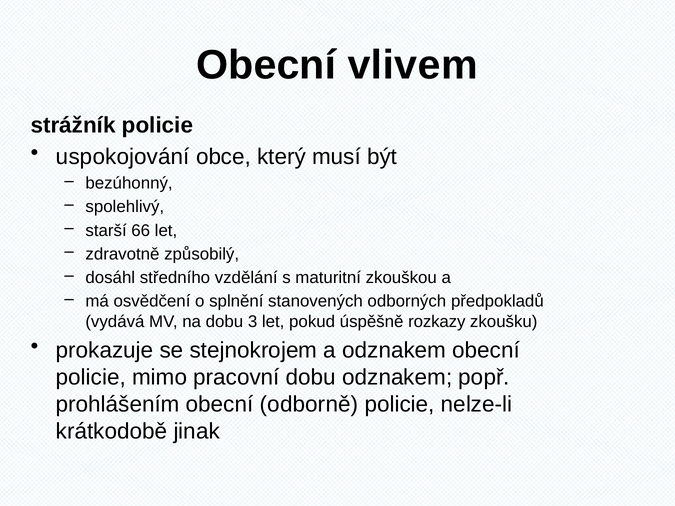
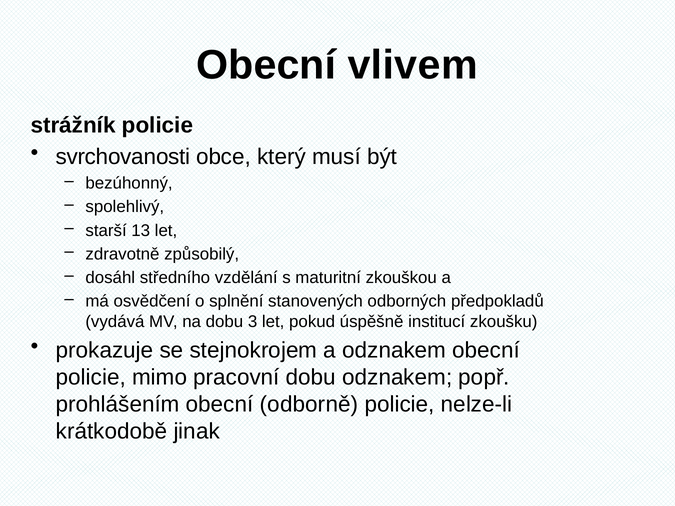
uspokojování: uspokojování -> svrchovanosti
66: 66 -> 13
rozkazy: rozkazy -> institucí
